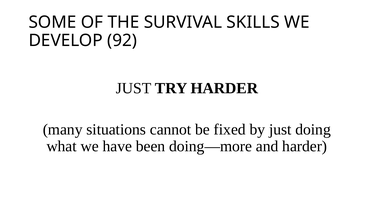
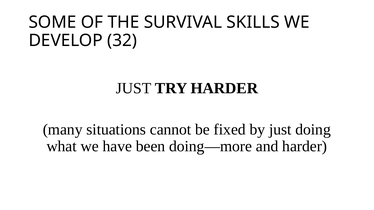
92: 92 -> 32
